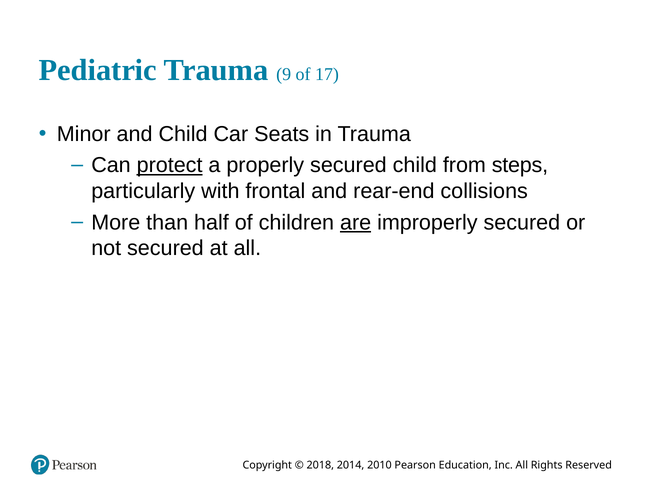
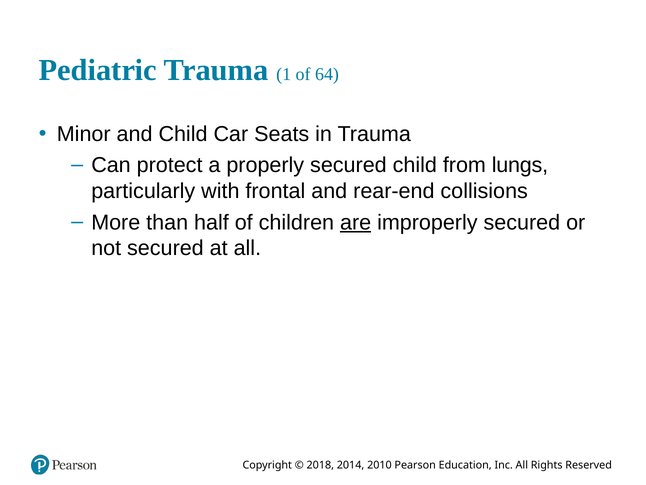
9: 9 -> 1
17: 17 -> 64
protect underline: present -> none
steps: steps -> lungs
